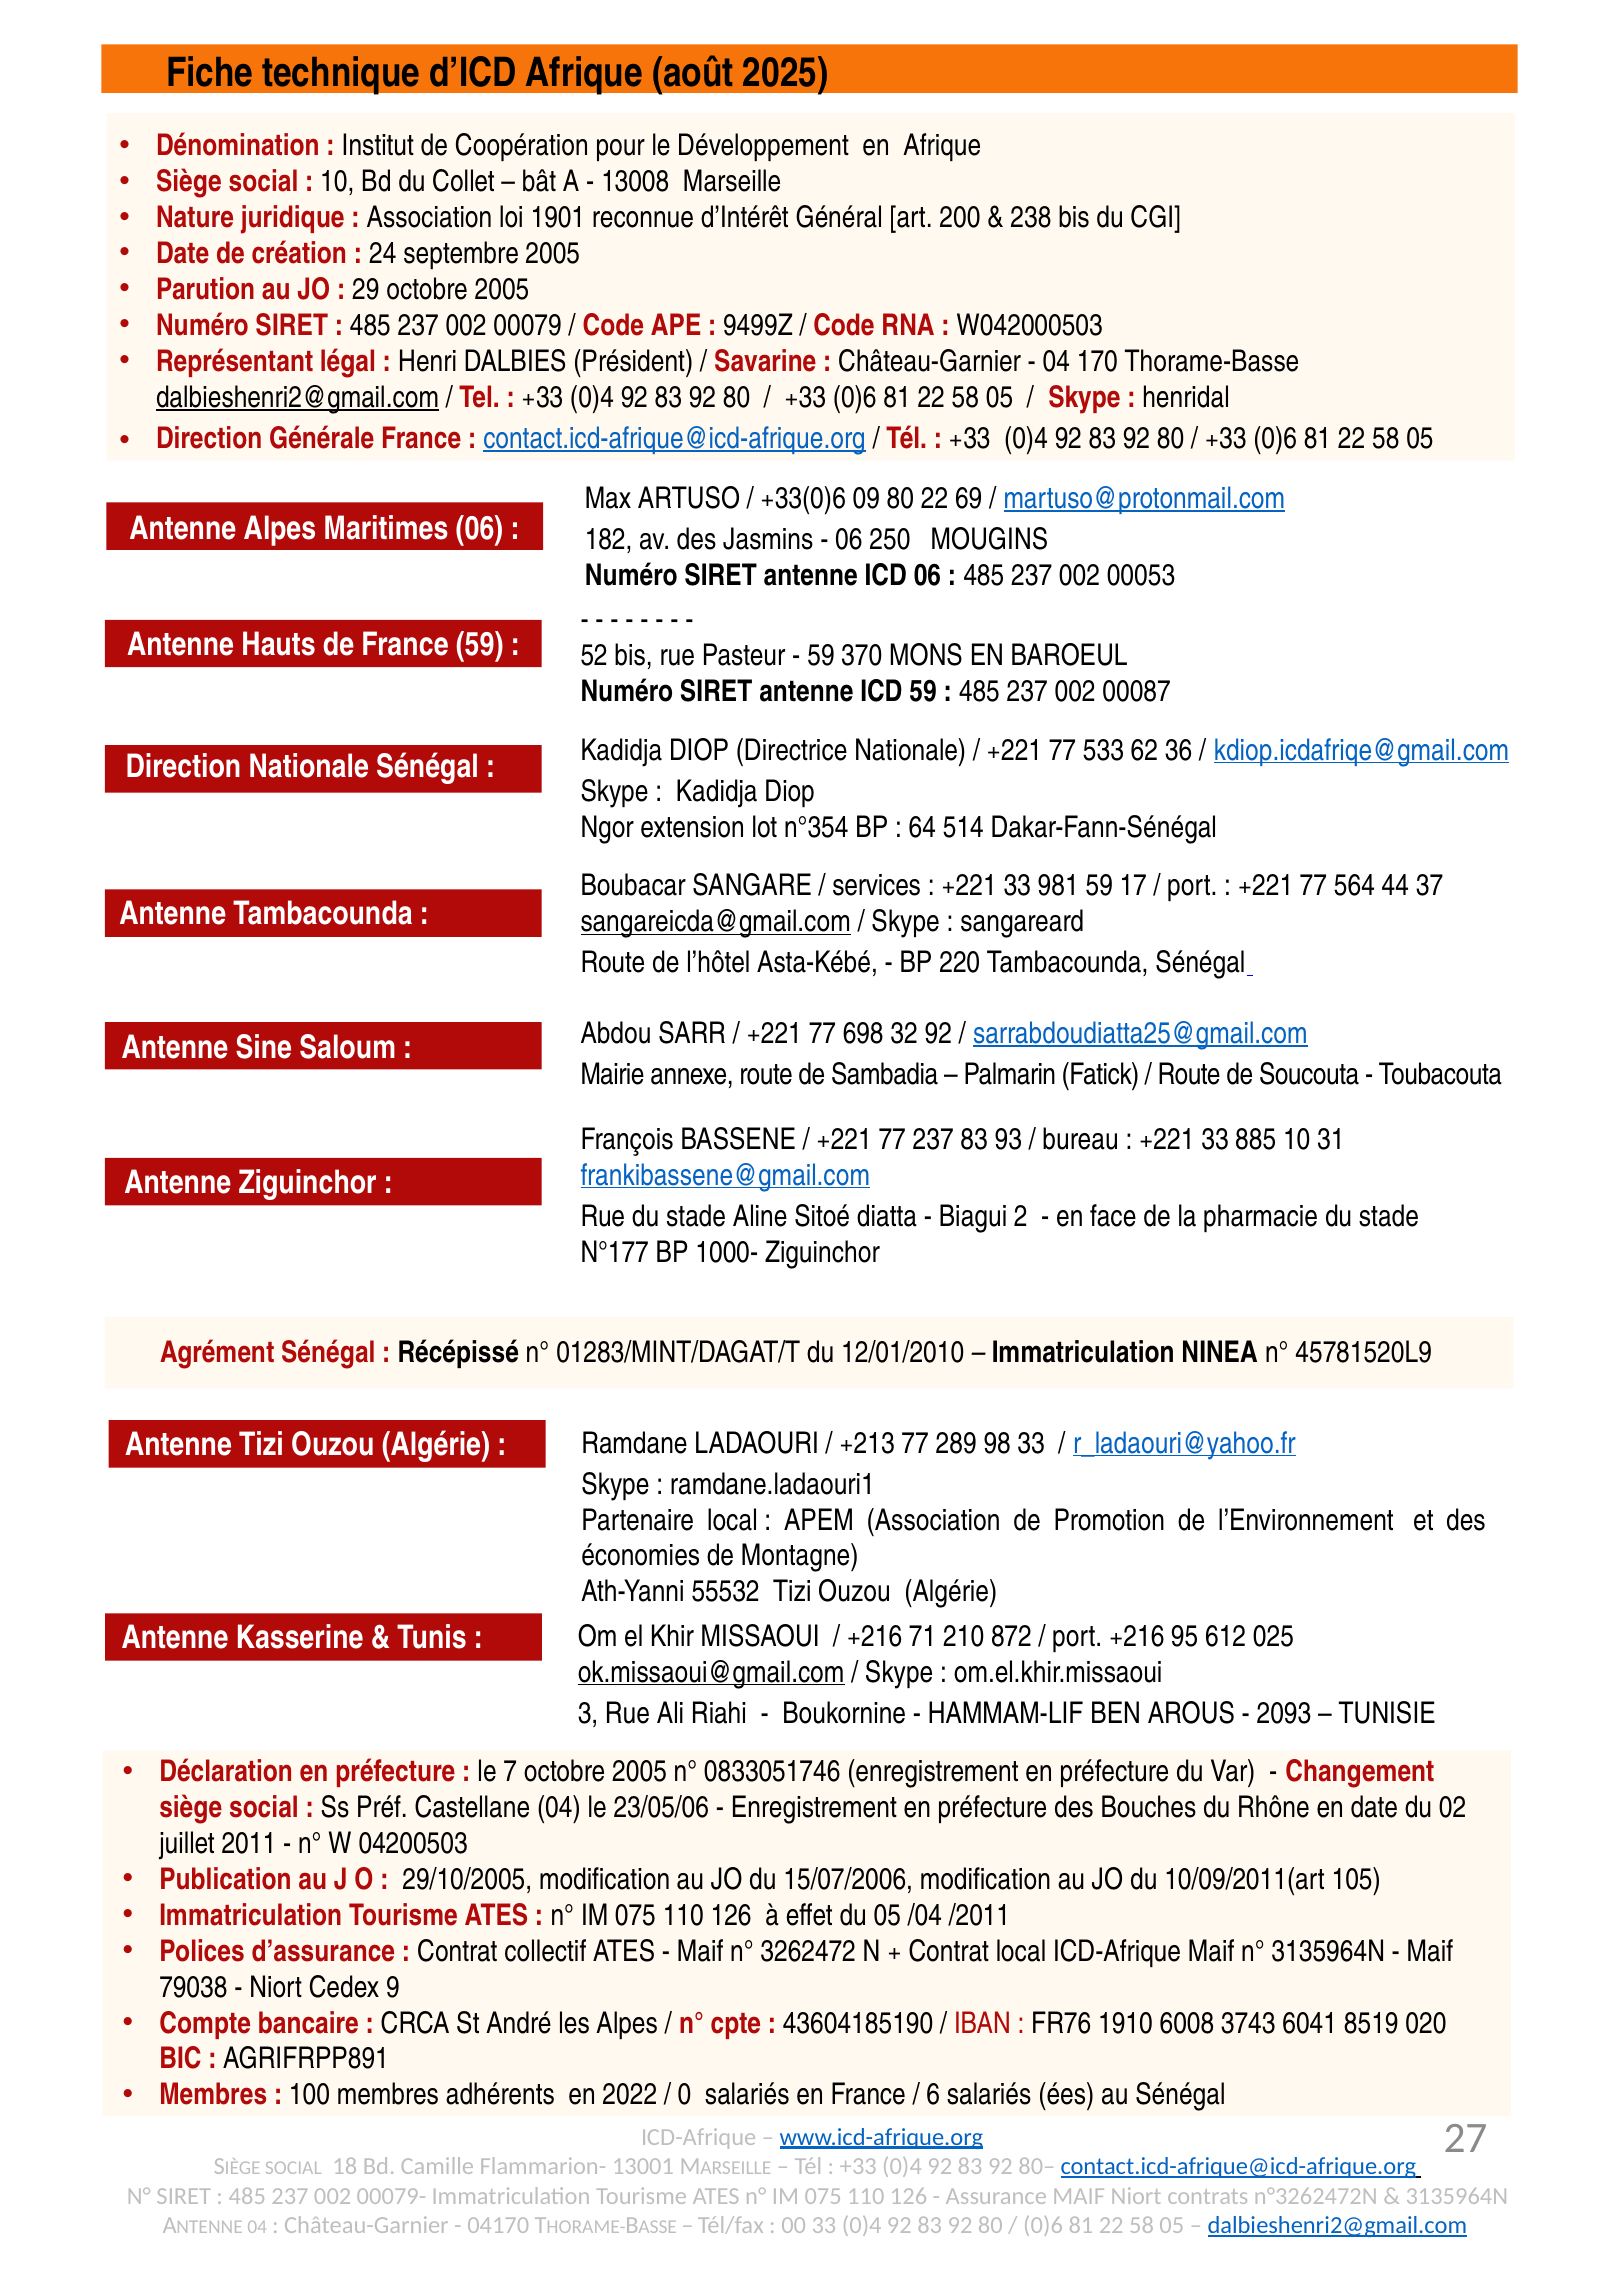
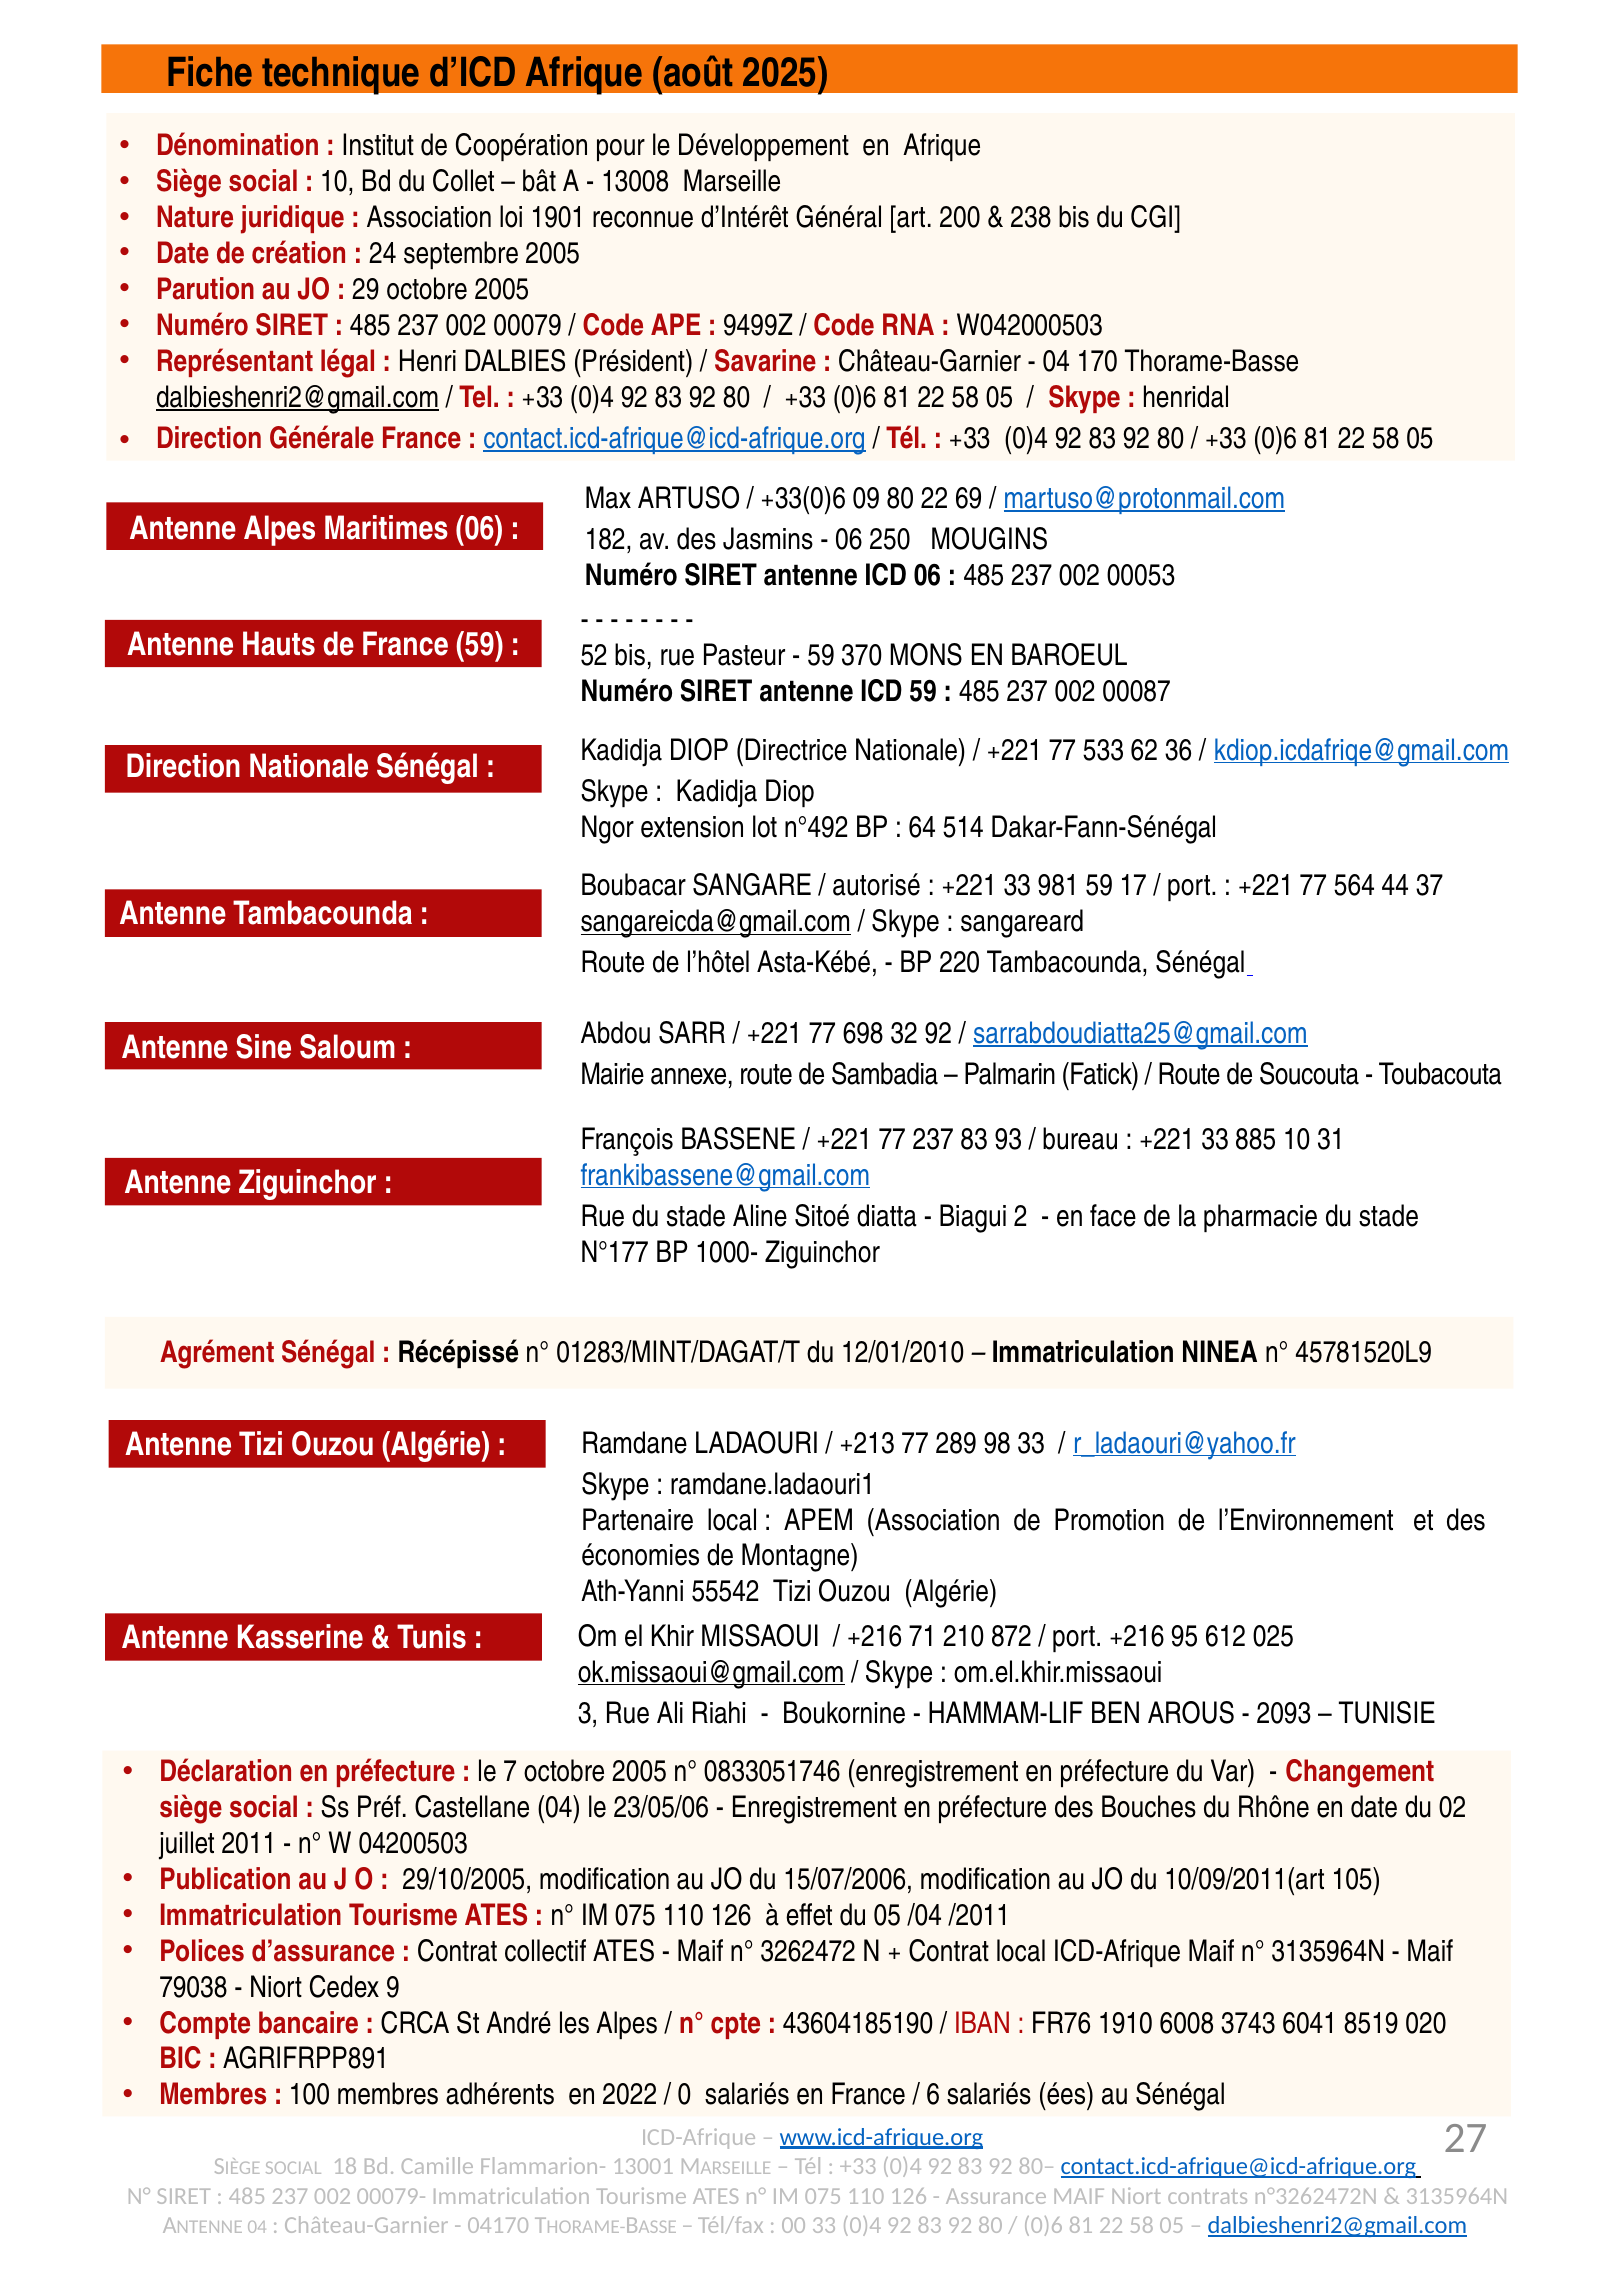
n°354: n°354 -> n°492
services: services -> autorisé
55532: 55532 -> 55542
